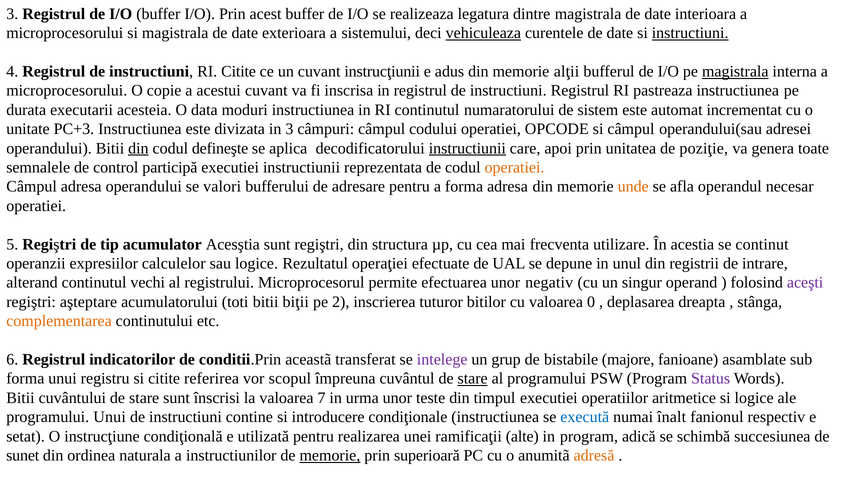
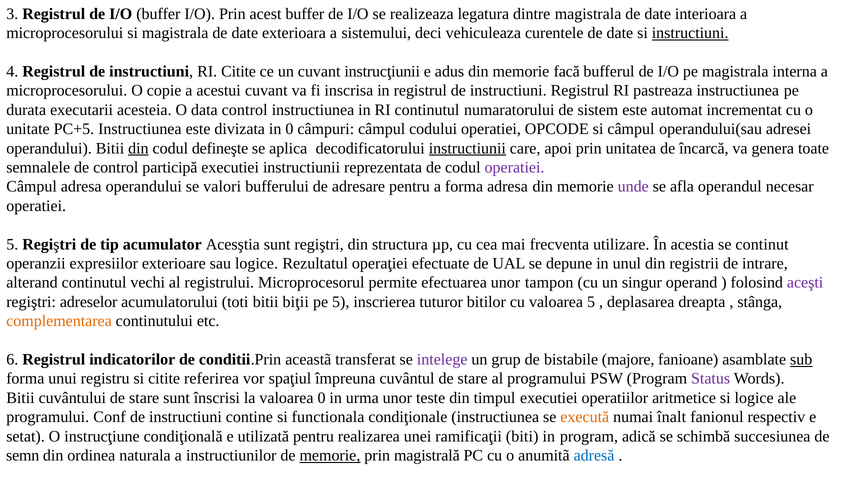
vehiculeaza underline: present -> none
alţii: alţii -> facă
magistrala at (735, 71) underline: present -> none
data moduri: moduri -> control
PC+3: PC+3 -> PC+5
in 3: 3 -> 0
poziţie: poziţie -> încarcă
operatiei at (515, 167) colour: orange -> purple
unde colour: orange -> purple
calculelor: calculelor -> exterioare
negativ: negativ -> tampon
aşteptare: aşteptare -> adreselor
pe 2: 2 -> 5
valoarea 0: 0 -> 5
sub underline: none -> present
scopul: scopul -> spaţiul
stare at (473, 378) underline: present -> none
valoarea 7: 7 -> 0
programului Unui: Unui -> Conf
introducere: introducere -> functionala
execută colour: blue -> orange
alte: alte -> biti
sunet: sunet -> semn
superioară: superioară -> magistrală
adresă colour: orange -> blue
